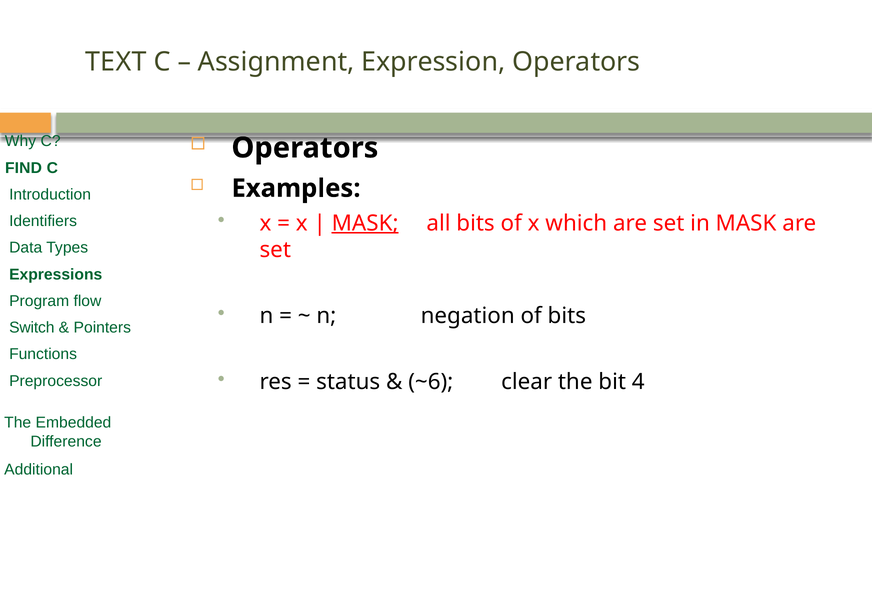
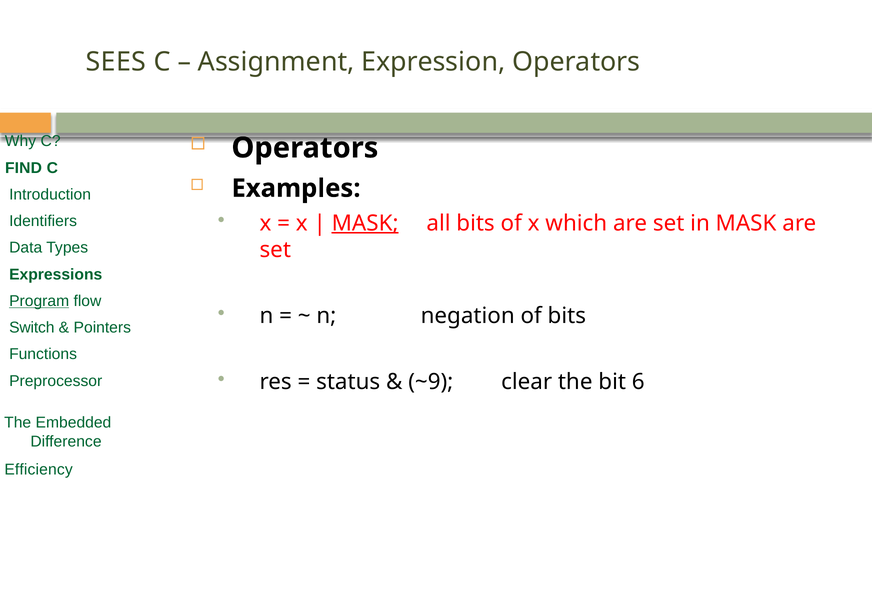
TEXT: TEXT -> SEES
Program underline: none -> present
~6: ~6 -> ~9
4: 4 -> 6
Additional: Additional -> Efficiency
